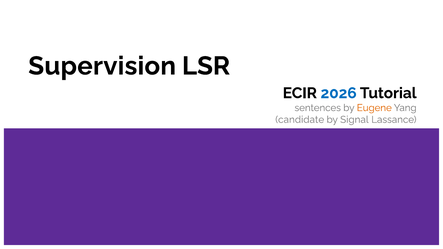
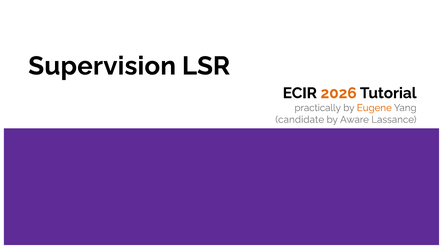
2026 colour: blue -> orange
sentences: sentences -> practically
Signal: Signal -> Aware
